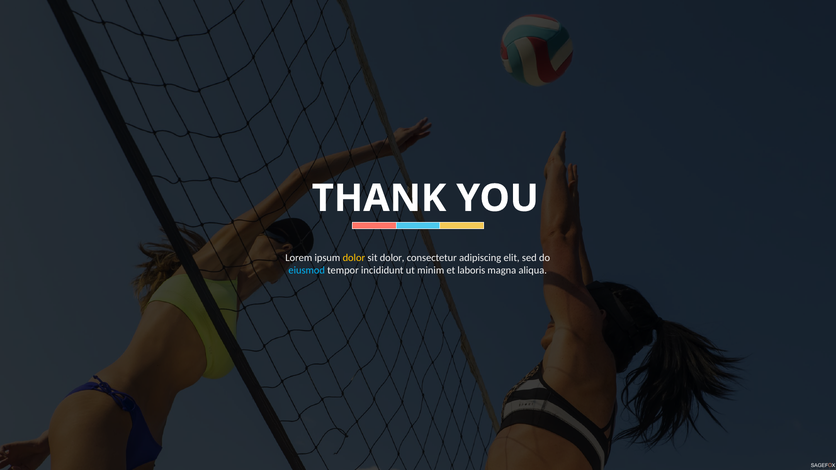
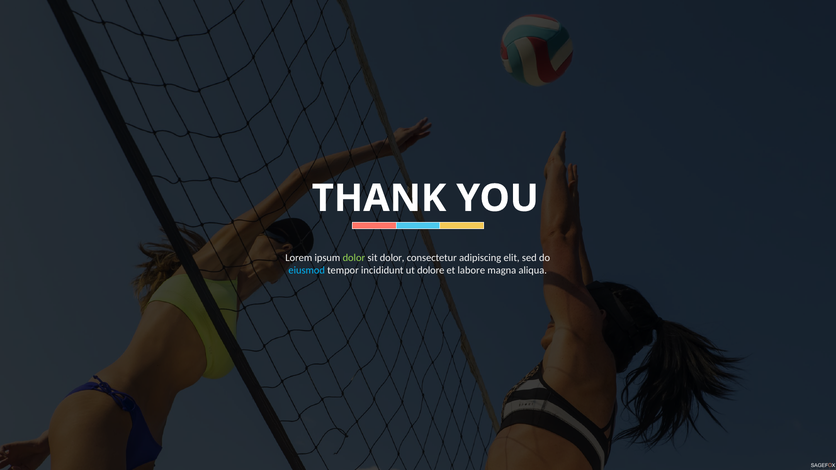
dolor at (354, 258) colour: yellow -> light green
minim: minim -> dolore
laboris: laboris -> labore
